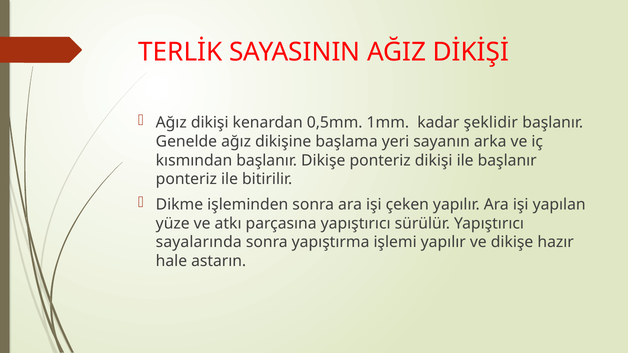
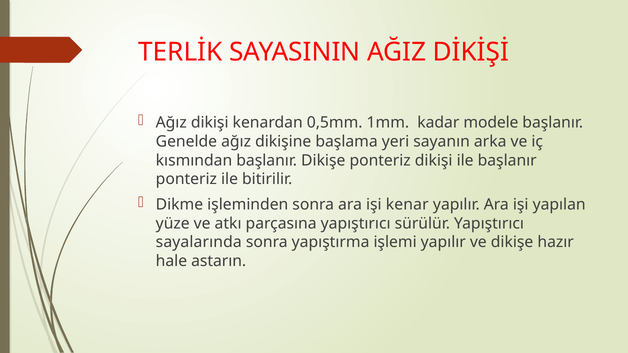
şeklidir: şeklidir -> modele
çeken: çeken -> kenar
